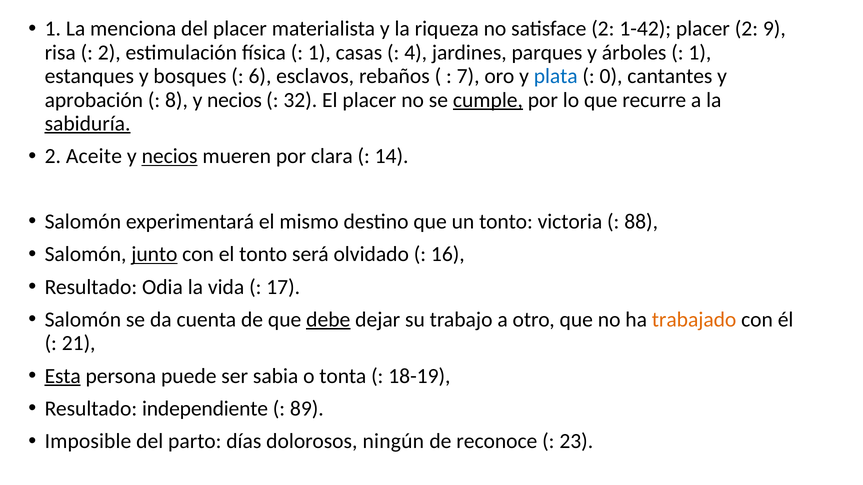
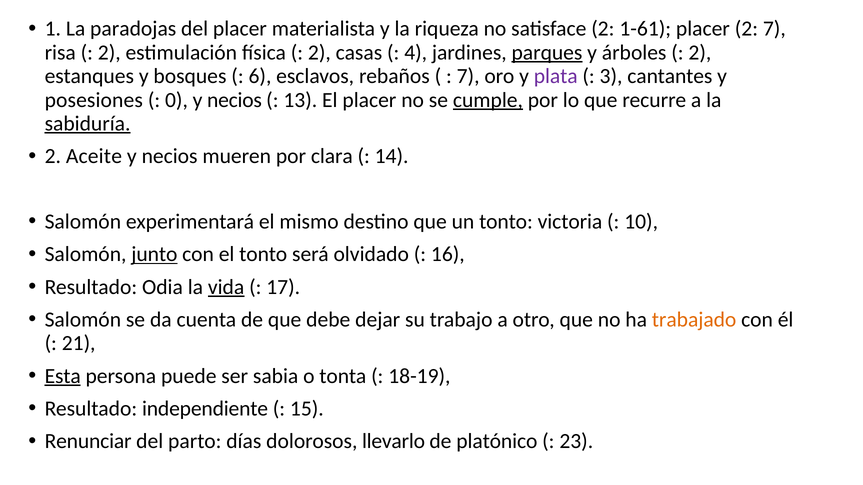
menciona: menciona -> paradojas
1-42: 1-42 -> 1-61
2 9: 9 -> 7
1 at (319, 53): 1 -> 2
parques underline: none -> present
1 at (700, 53): 1 -> 2
plata colour: blue -> purple
0: 0 -> 3
aprobación: aprobación -> posesiones
8: 8 -> 0
32: 32 -> 13
necios at (170, 156) underline: present -> none
88: 88 -> 10
vida underline: none -> present
debe underline: present -> none
89: 89 -> 15
Imposible: Imposible -> Renunciar
ningún: ningún -> llevarlo
reconoce: reconoce -> platónico
